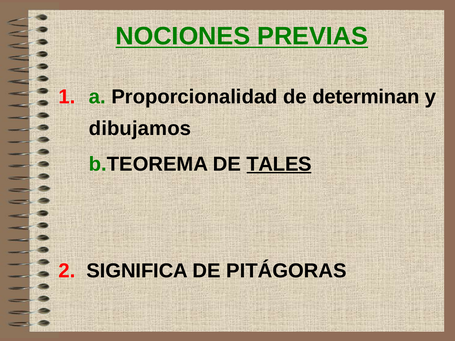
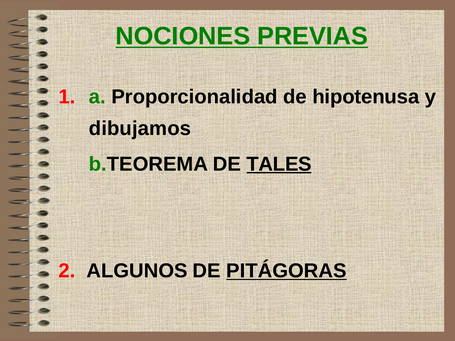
determinan: determinan -> hipotenusa
SIGNIFICA: SIGNIFICA -> ALGUNOS
PITÁGORAS underline: none -> present
